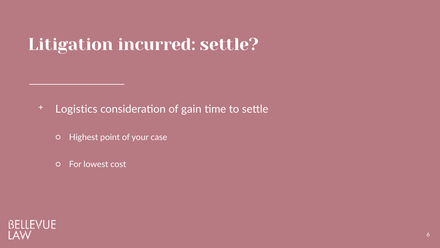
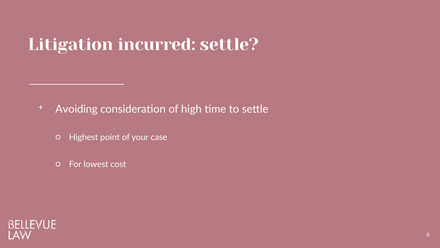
Logistics: Logistics -> Avoiding
gain: gain -> high
